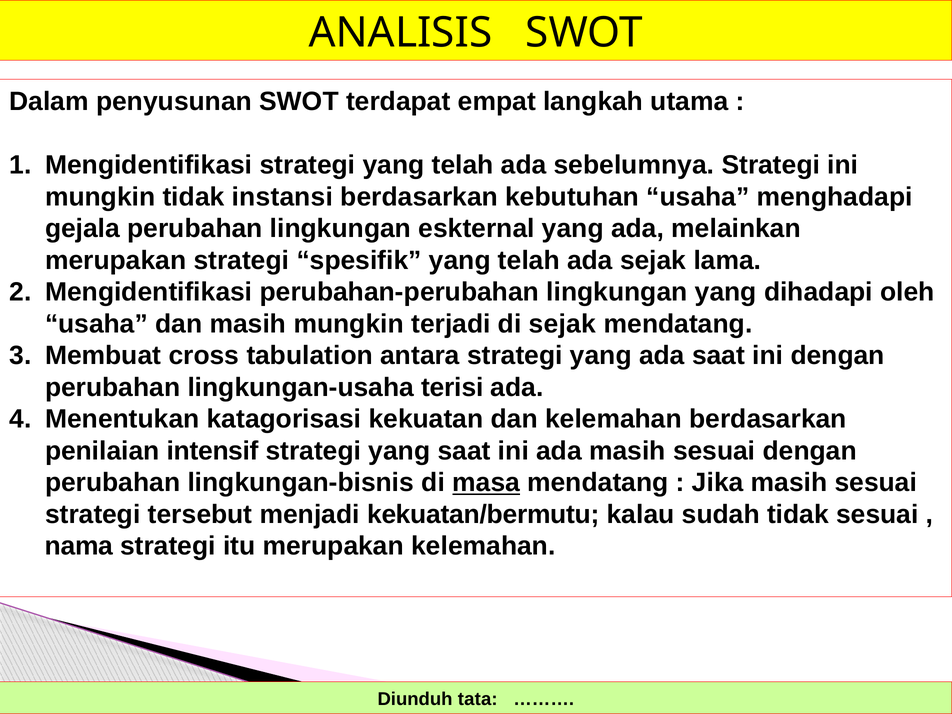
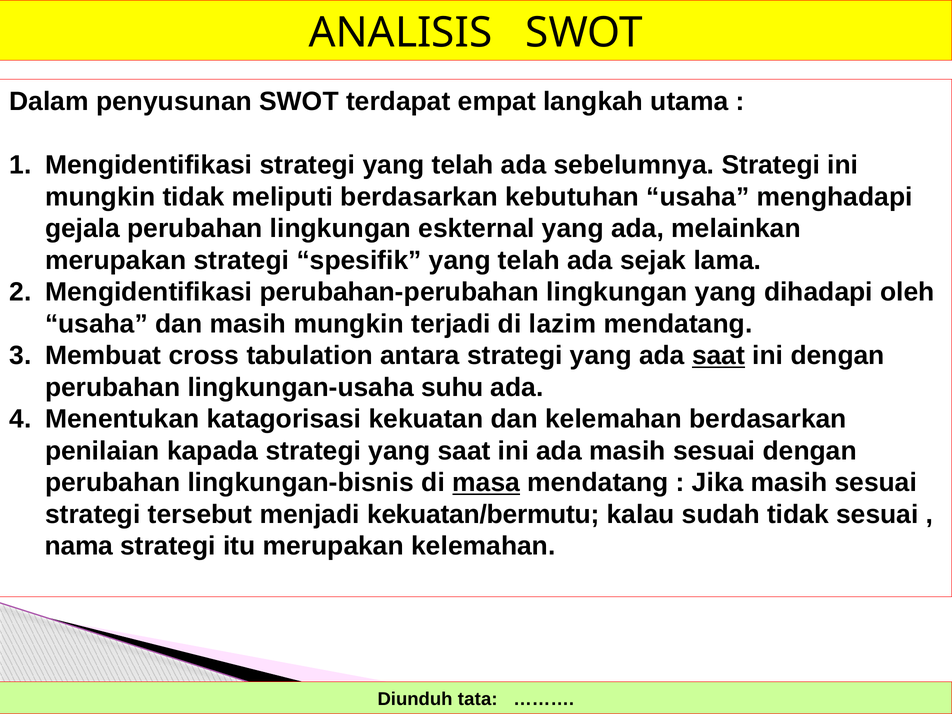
instansi: instansi -> meliputi
di sejak: sejak -> lazim
saat at (719, 356) underline: none -> present
terisi: terisi -> suhu
intensif: intensif -> kapada
